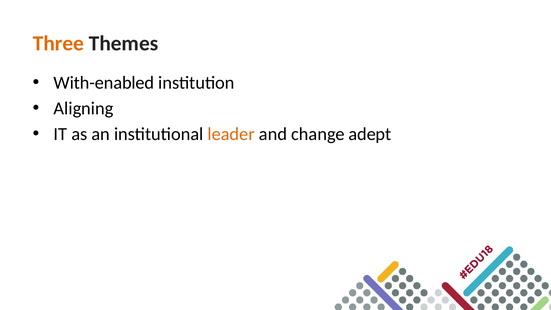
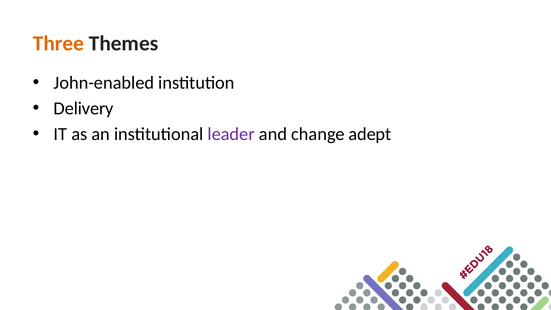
With-enabled: With-enabled -> John-enabled
Aligning: Aligning -> Delivery
leader colour: orange -> purple
